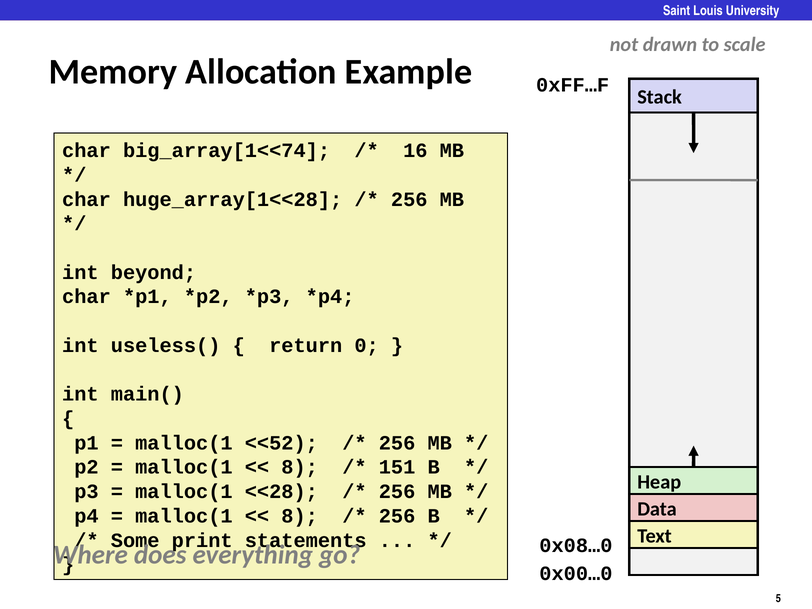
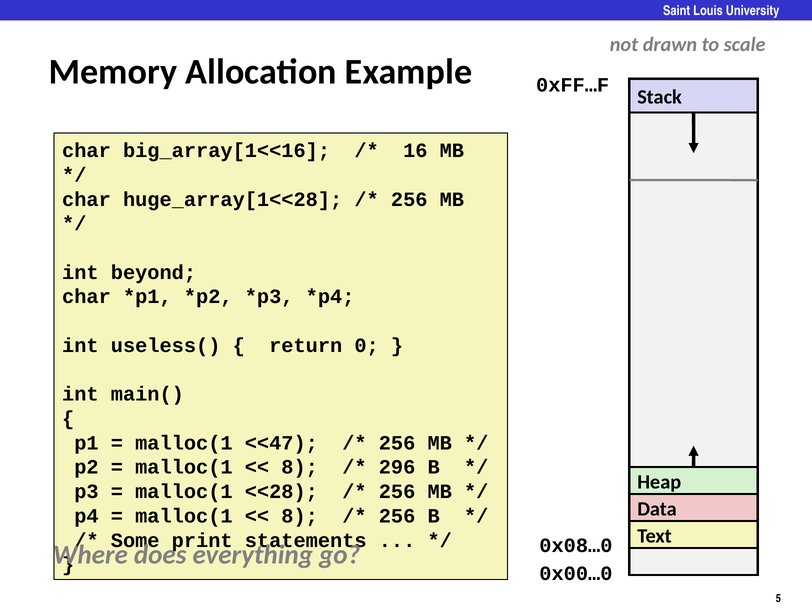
big_array[1<<74: big_array[1<<74 -> big_array[1<<16
<<52: <<52 -> <<47
151: 151 -> 296
